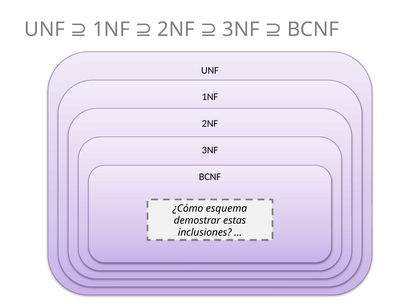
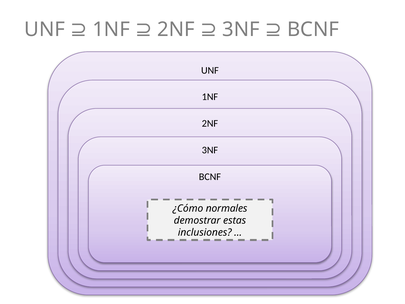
esquema: esquema -> normales
